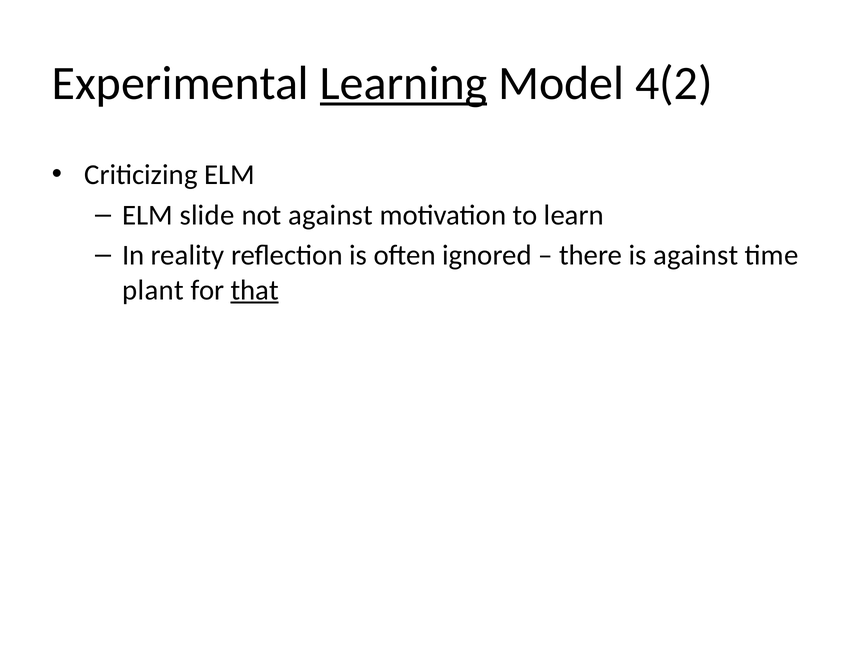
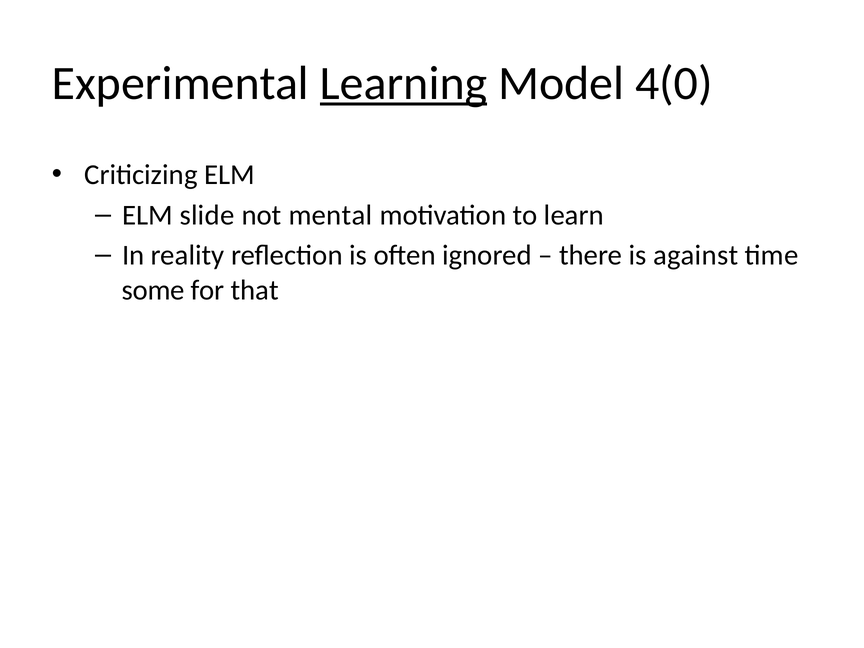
4(2: 4(2 -> 4(0
not against: against -> mental
plant: plant -> some
that underline: present -> none
